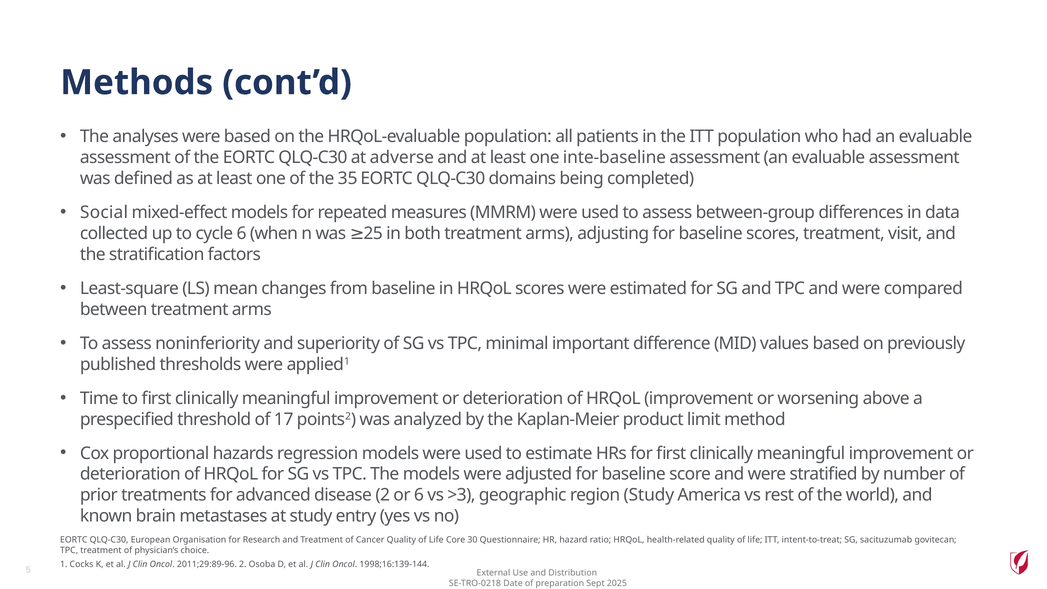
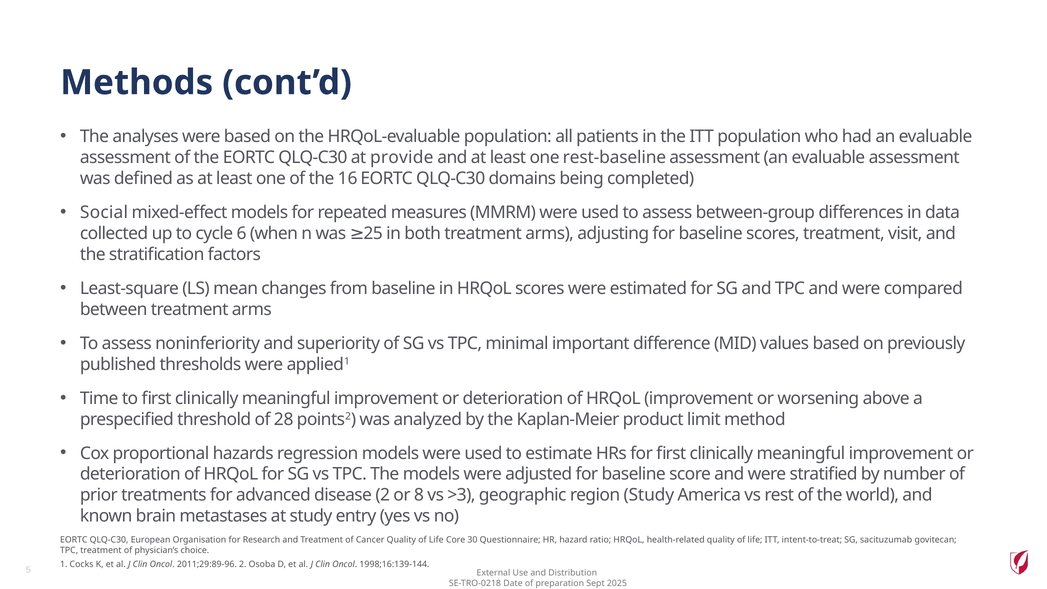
adverse: adverse -> provide
inte-baseline: inte-baseline -> rest-baseline
35: 35 -> 16
17: 17 -> 28
or 6: 6 -> 8
